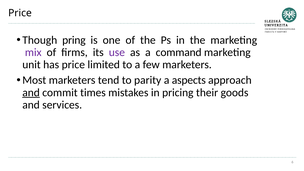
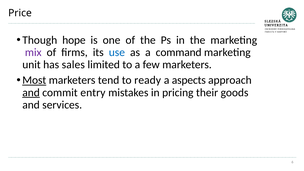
pring: pring -> hope
use colour: purple -> blue
has price: price -> sales
Most underline: none -> present
parity: parity -> ready
times: times -> entry
